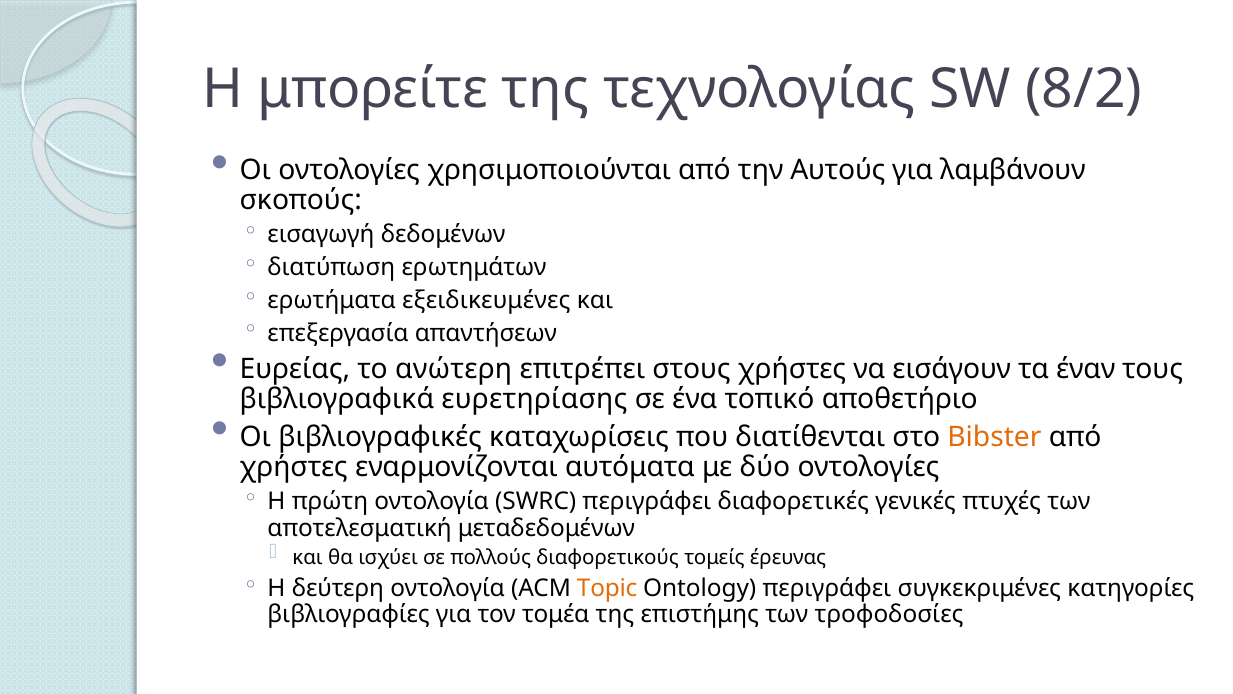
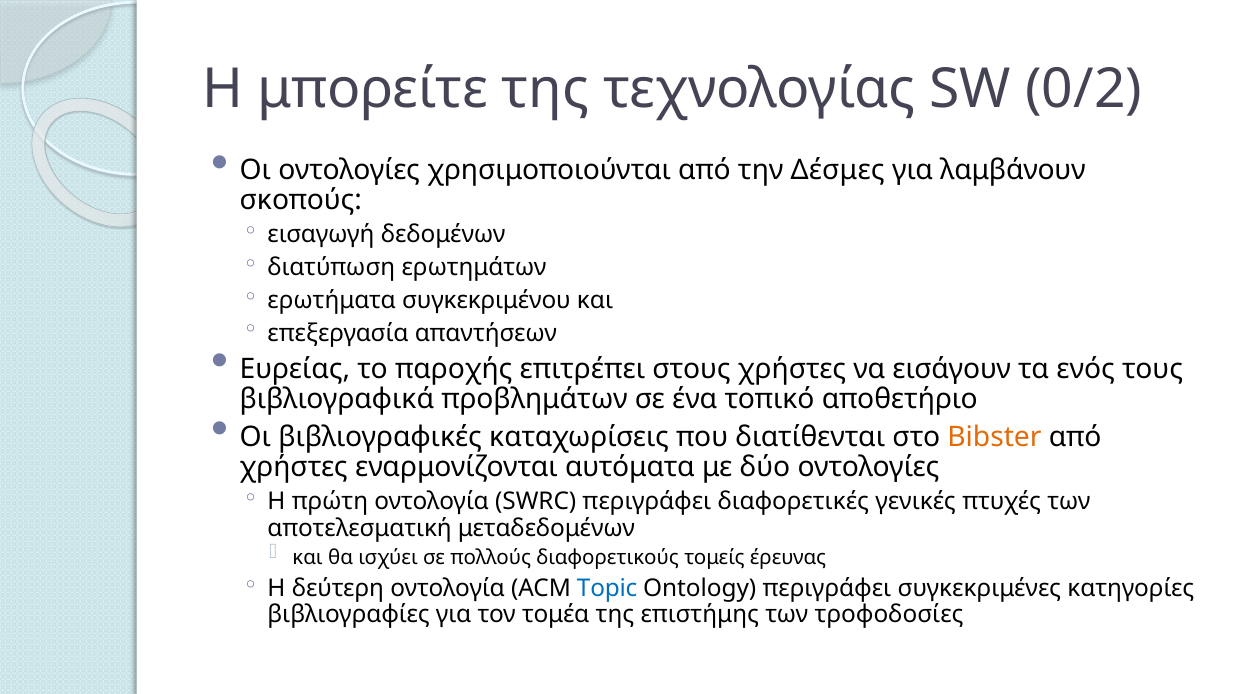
8/2: 8/2 -> 0/2
Αυτούς: Αυτούς -> Δέσμες
εξειδικευμένες: εξειδικευμένες -> συγκεκριμένου
ανώτερη: ανώτερη -> παροχής
έναν: έναν -> ενός
ευρετηρίασης: ευρετηρίασης -> προβλημάτων
Topic colour: orange -> blue
